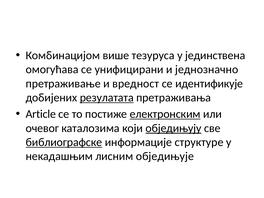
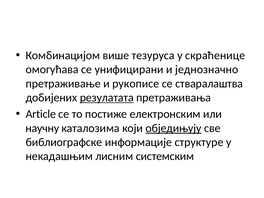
јединствена: јединствена -> скраћенице
вредност: вредност -> рукописе
идентификује: идентификује -> стваралаштва
електронским underline: present -> none
очевог: очевог -> научну
библиографске underline: present -> none
обједињује: обједињује -> системским
